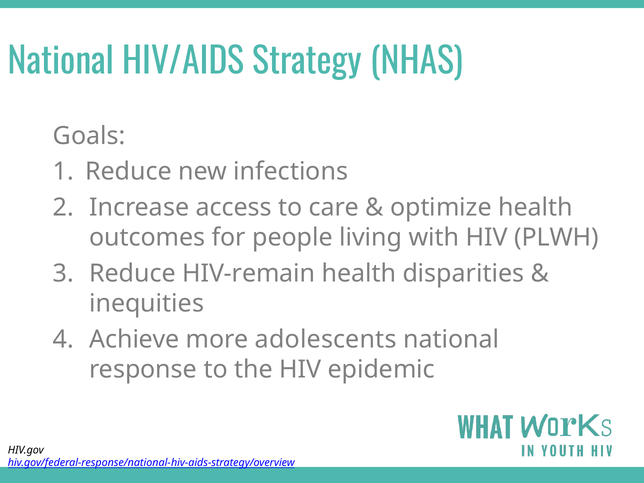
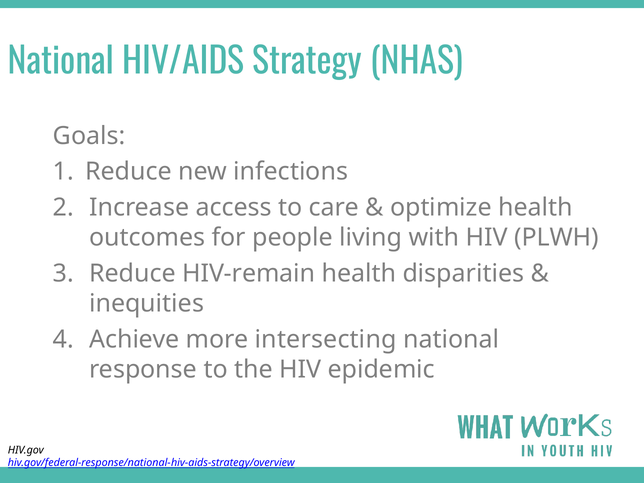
adolescents: adolescents -> intersecting
